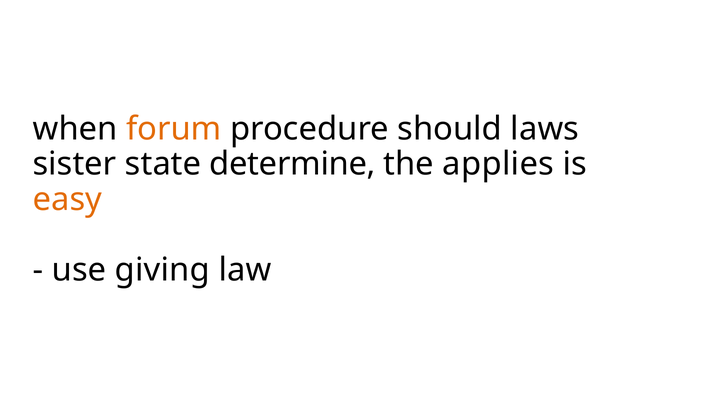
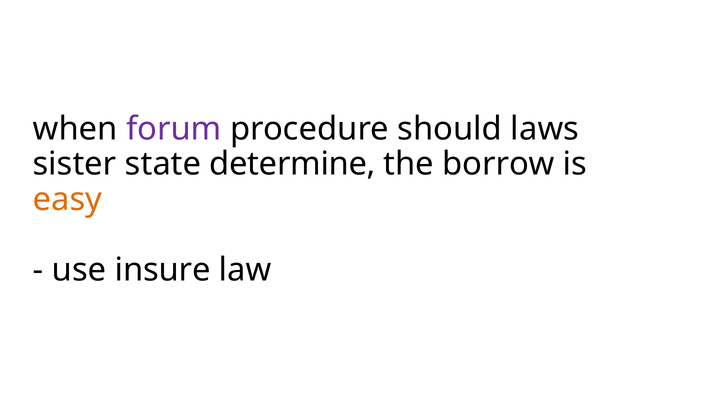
forum colour: orange -> purple
applies: applies -> borrow
giving: giving -> insure
